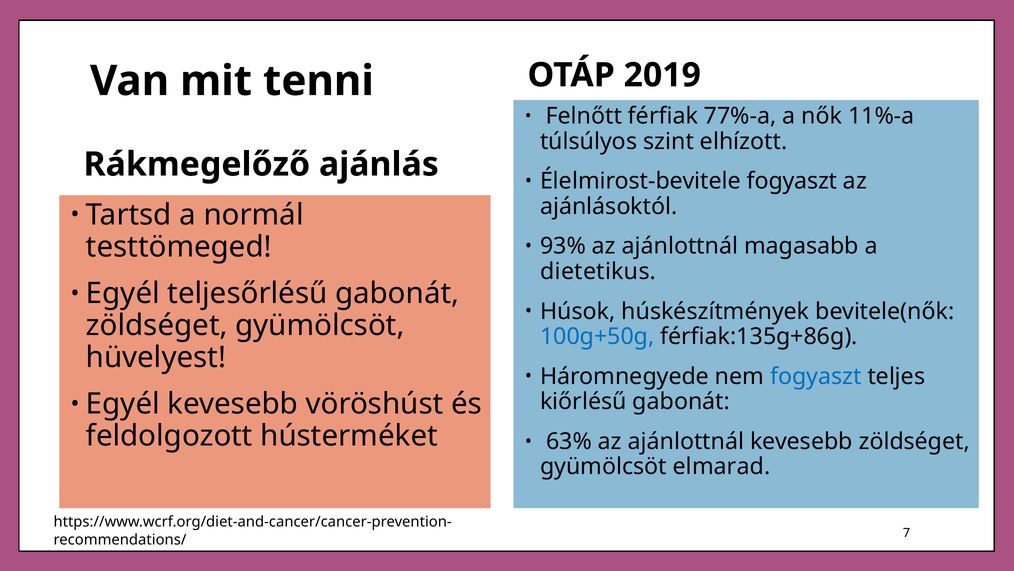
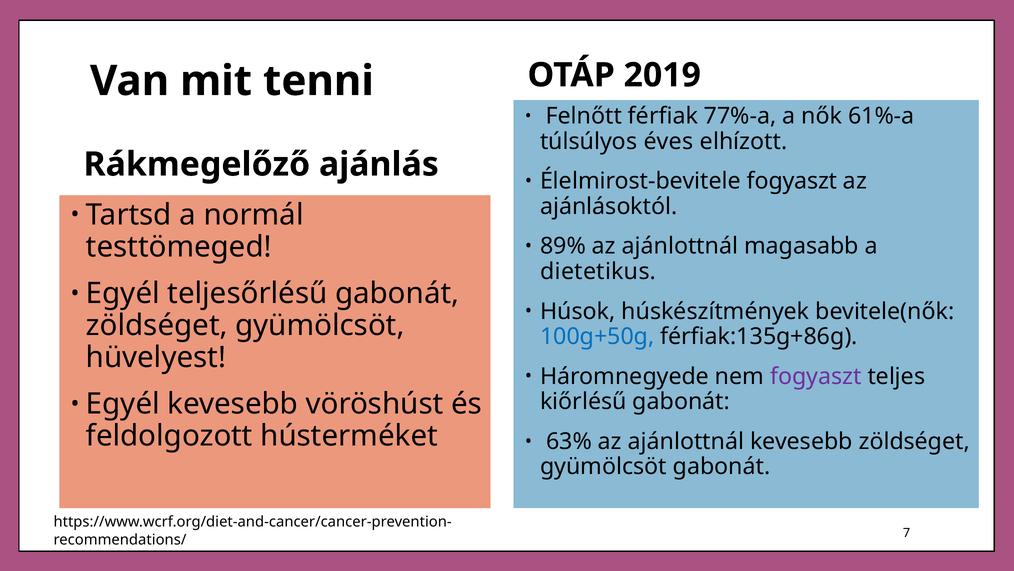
11%-a: 11%-a -> 61%-a
szint: szint -> éves
93%: 93% -> 89%
fogyaszt at (816, 376) colour: blue -> purple
gyümölcsöt elmarad: elmarad -> gabonát
